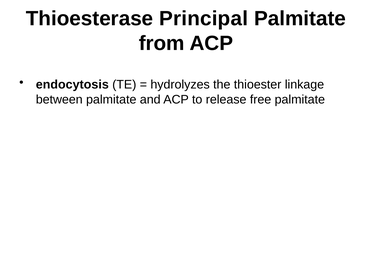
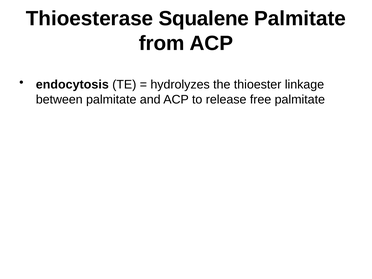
Principal: Principal -> Squalene
